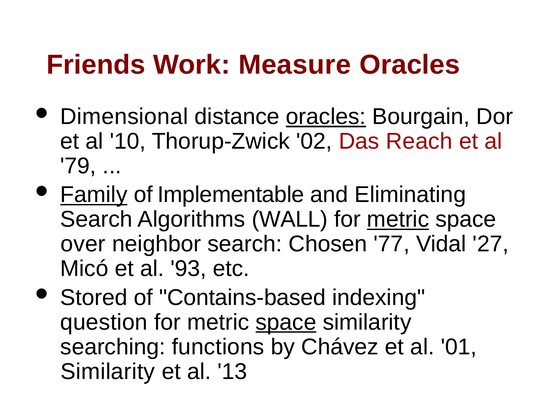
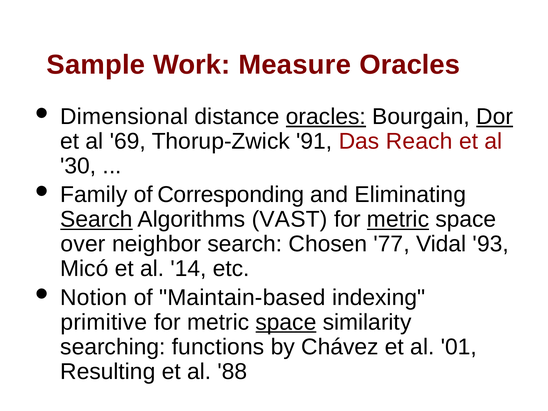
Friends: Friends -> Sample
Dor underline: none -> present
10: 10 -> 69
02: 02 -> 91
79: 79 -> 30
Family underline: present -> none
Implementable: Implementable -> Corresponding
Search at (96, 219) underline: none -> present
WALL: WALL -> VAST
27: 27 -> 93
93: 93 -> 14
Stored: Stored -> Notion
Contains-based: Contains-based -> Maintain-based
question: question -> primitive
Similarity at (108, 371): Similarity -> Resulting
13: 13 -> 88
